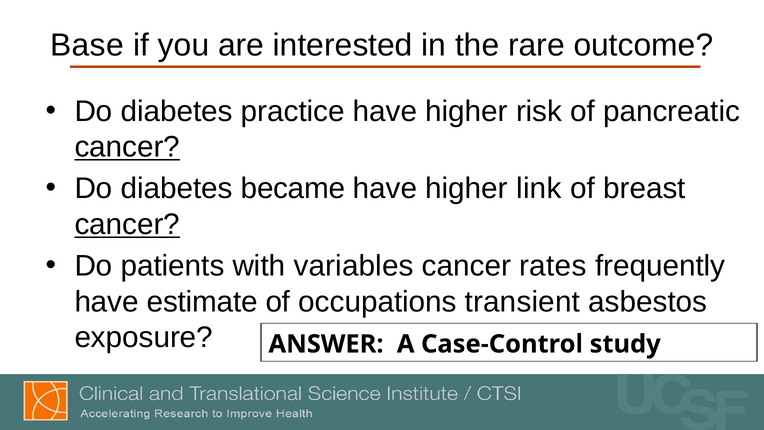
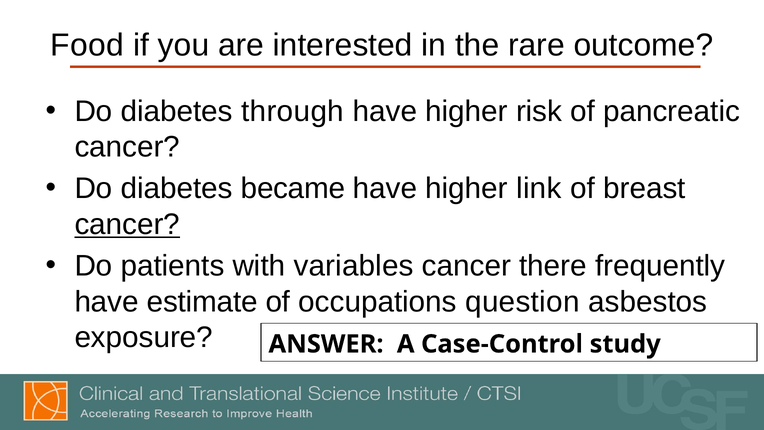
Base: Base -> Food
practice: practice -> through
cancer at (127, 147) underline: present -> none
rates: rates -> there
transient: transient -> question
